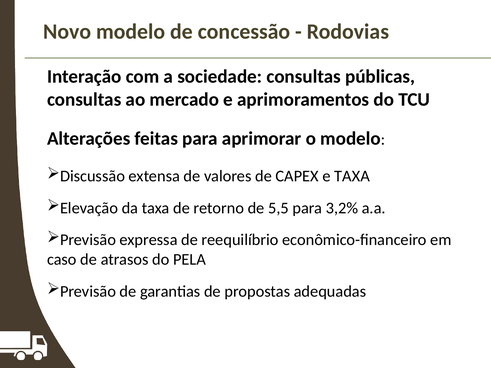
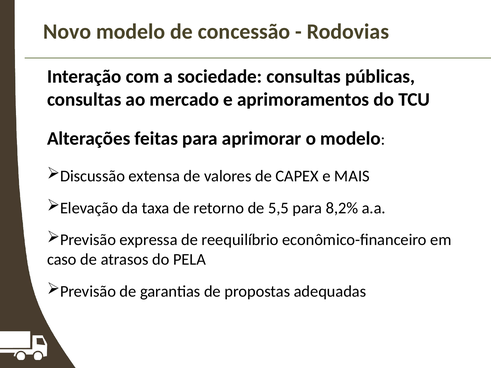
e TAXA: TAXA -> MAIS
3,2%: 3,2% -> 8,2%
